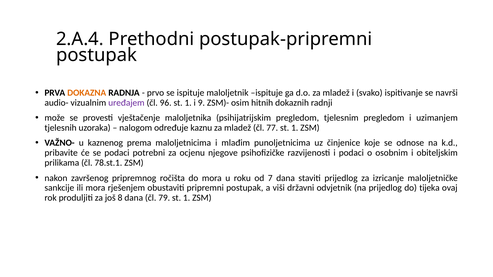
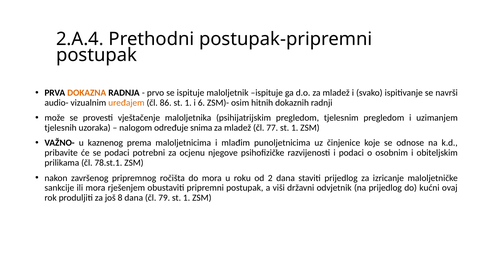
uređajem colour: purple -> orange
96: 96 -> 86
9: 9 -> 6
kaznu: kaznu -> snima
7: 7 -> 2
tijeka: tijeka -> kućni
